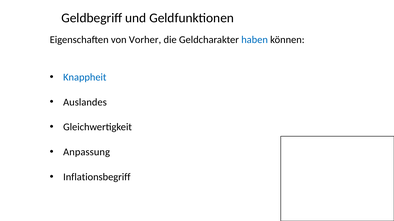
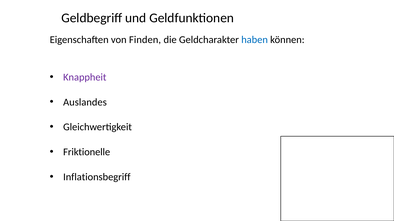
Vorher: Vorher -> Finden
Knappheit colour: blue -> purple
Anpassung: Anpassung -> Friktionelle
